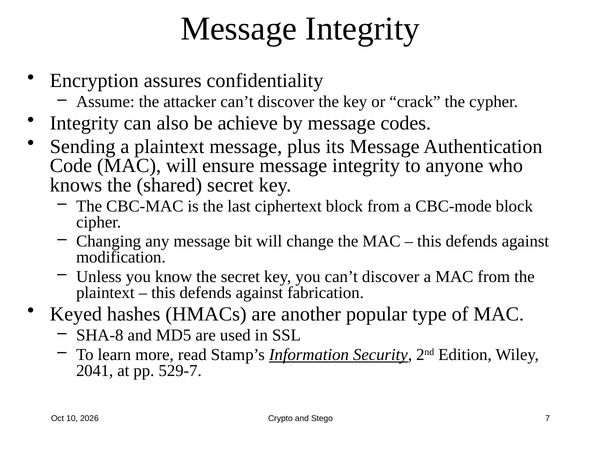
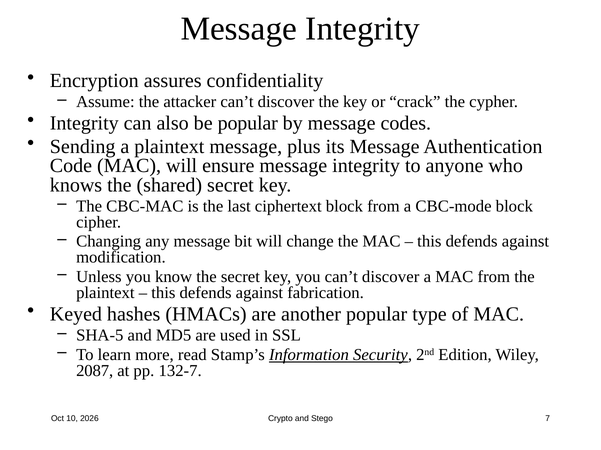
be achieve: achieve -> popular
SHA-8: SHA-8 -> SHA-5
2041: 2041 -> 2087
529-7: 529-7 -> 132-7
